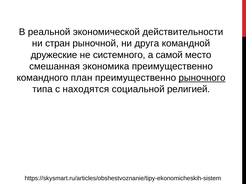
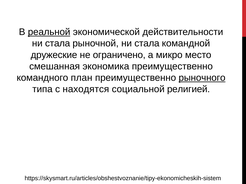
реальной underline: none -> present
стран at (58, 44): стран -> стала
рыночной ни друга: друга -> стала
системного: системного -> ограничено
самой: самой -> микро
